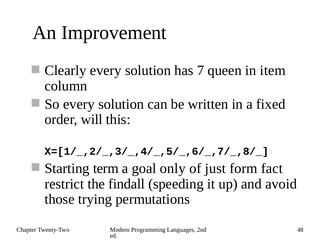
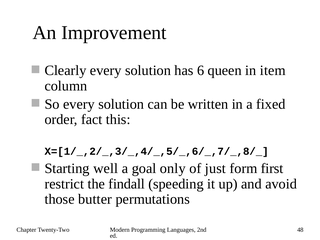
7: 7 -> 6
will: will -> fact
term: term -> well
fact: fact -> first
trying: trying -> butter
